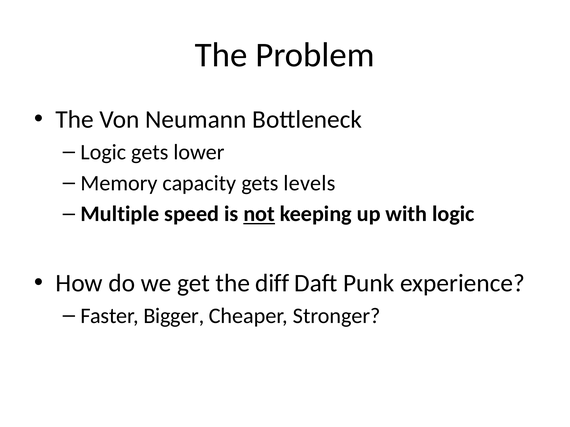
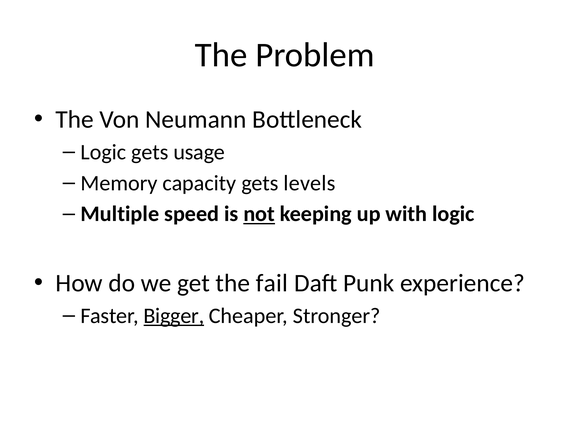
lower: lower -> usage
diff: diff -> fail
Bigger underline: none -> present
